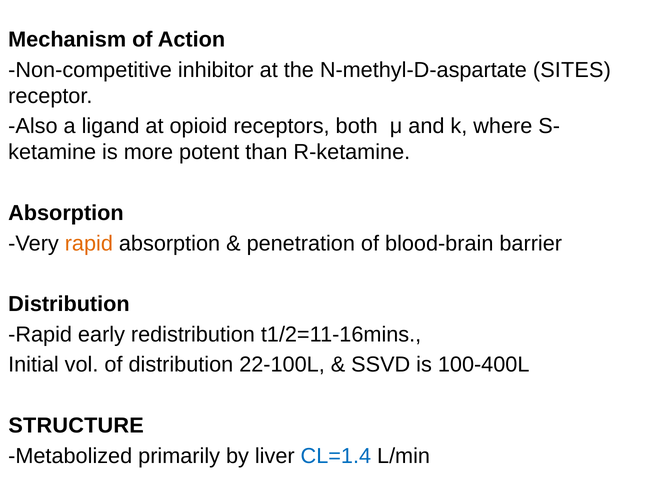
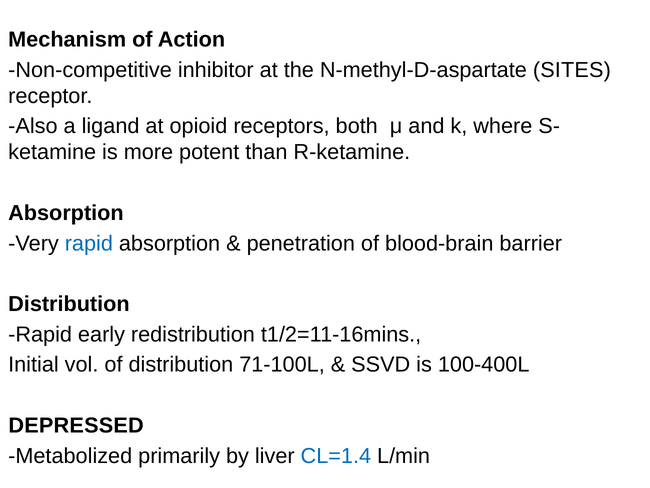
rapid at (89, 243) colour: orange -> blue
22-100L: 22-100L -> 71-100L
STRUCTURE: STRUCTURE -> DEPRESSED
